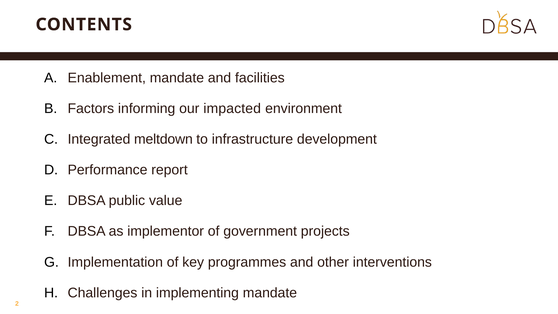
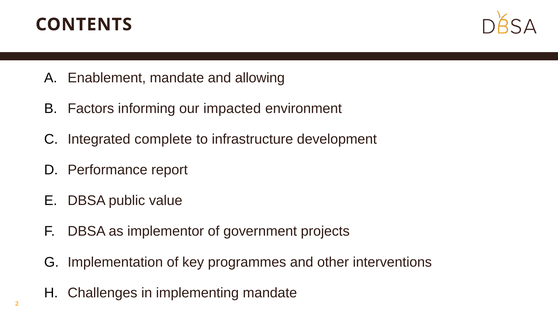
facilities: facilities -> allowing
meltdown: meltdown -> complete
